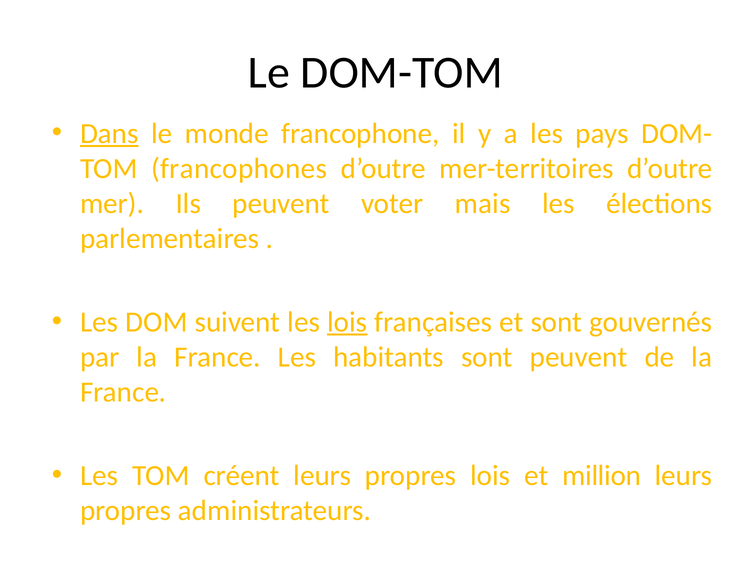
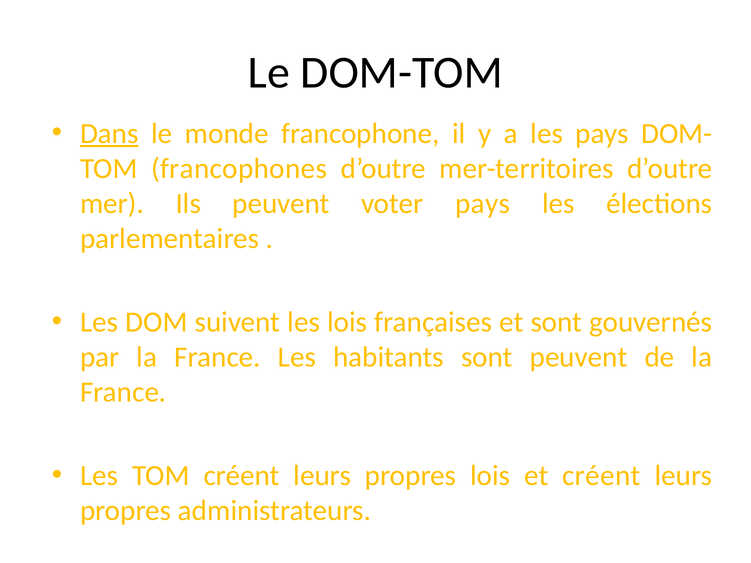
voter mais: mais -> pays
lois at (347, 322) underline: present -> none
et million: million -> créent
